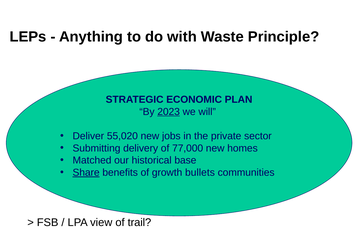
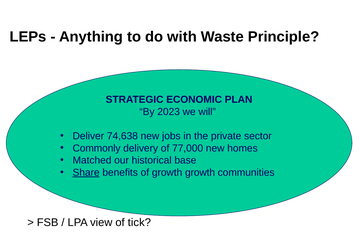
2023 underline: present -> none
55,020: 55,020 -> 74,638
Submitting: Submitting -> Commonly
growth bullets: bullets -> growth
trail: trail -> tick
